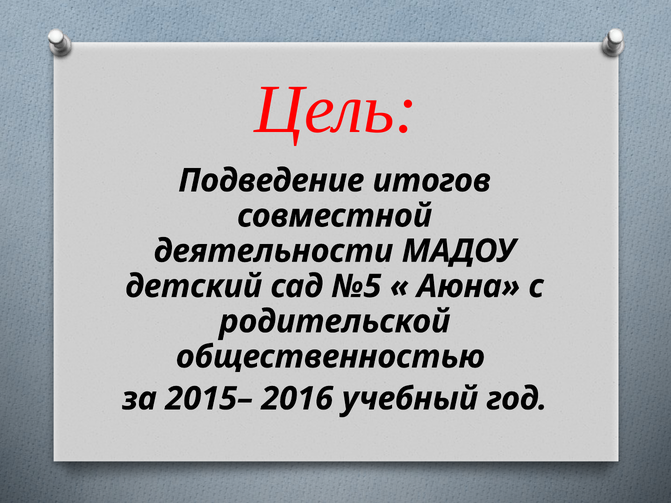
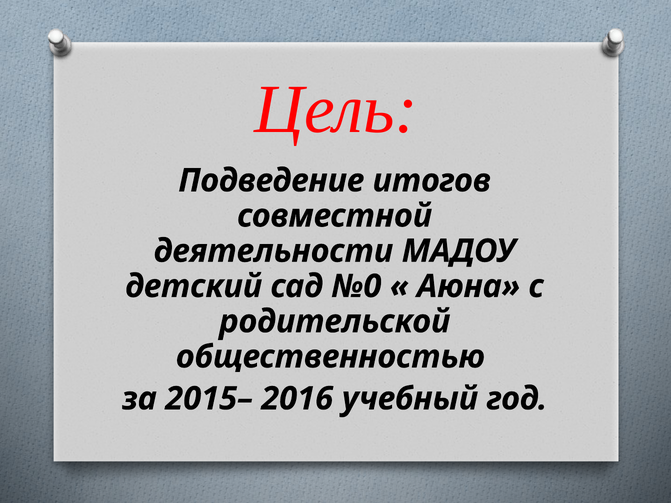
№5: №5 -> №0
